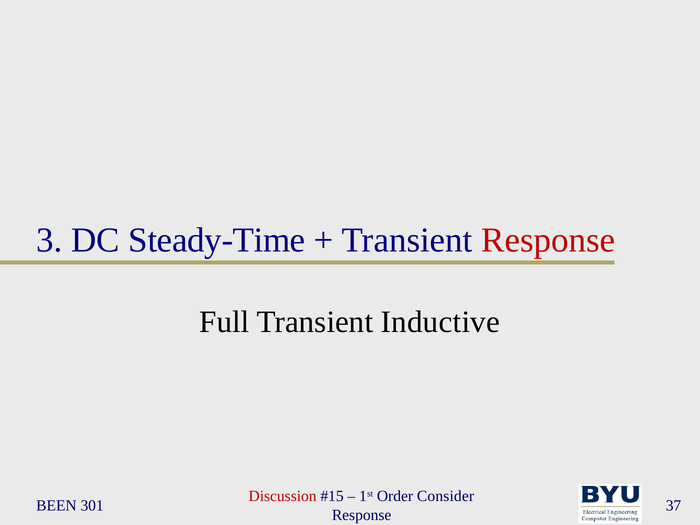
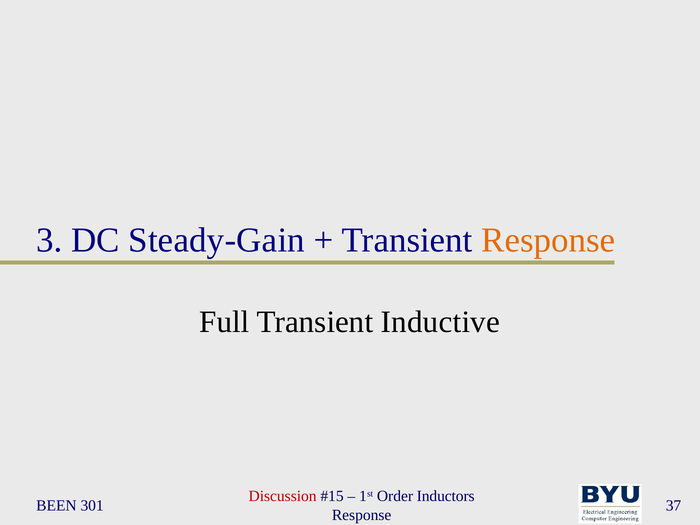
Steady-Time: Steady-Time -> Steady-Gain
Response at (548, 240) colour: red -> orange
Consider: Consider -> Inductors
